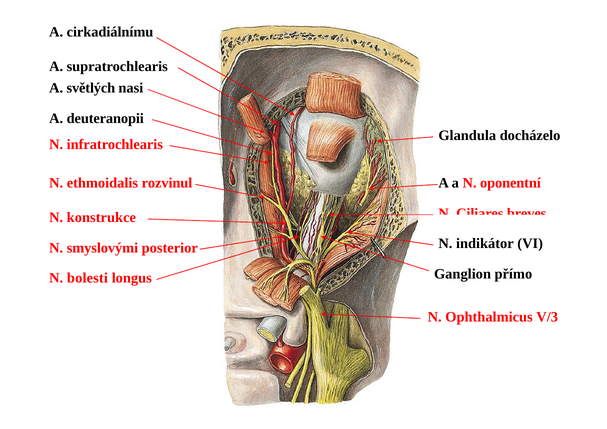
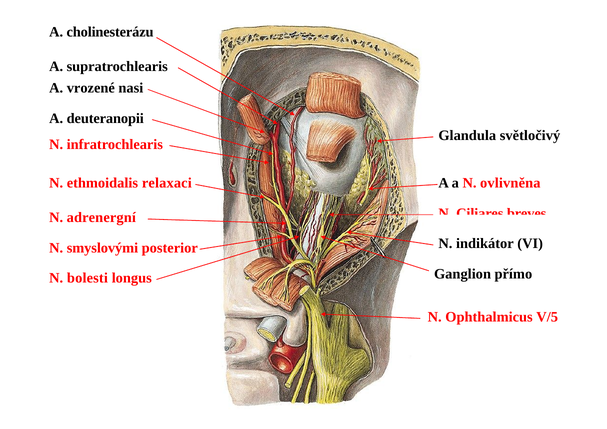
cirkadiálnímu: cirkadiálnímu -> cholinesterázu
světlých: světlých -> vrozené
docházelo: docházelo -> světločivý
rozvinul: rozvinul -> relaxaci
oponentní: oponentní -> ovlivněna
konstrukce: konstrukce -> adrenergní
V/3: V/3 -> V/5
